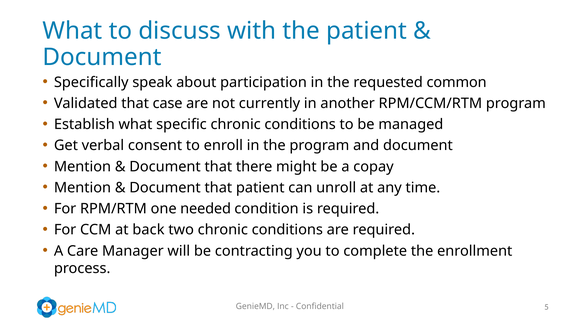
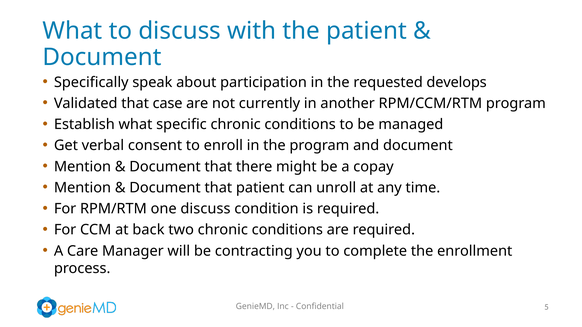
common: common -> develops
one needed: needed -> discuss
